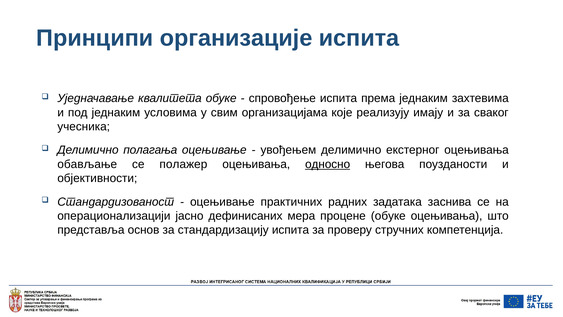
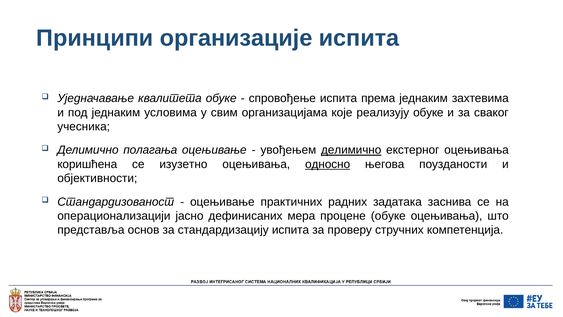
реализују имају: имају -> обуке
делимично at (351, 150) underline: none -> present
обављање: обављање -> коришћена
полажер: полажер -> изузетно
